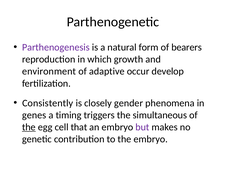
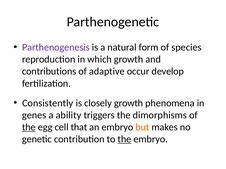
bearers: bearers -> species
environment: environment -> contributions
closely gender: gender -> growth
timing: timing -> ability
simultaneous: simultaneous -> dimorphisms
but colour: purple -> orange
the at (124, 140) underline: none -> present
